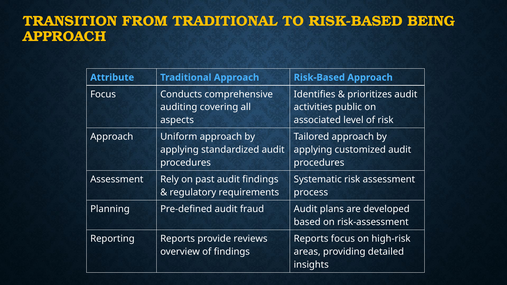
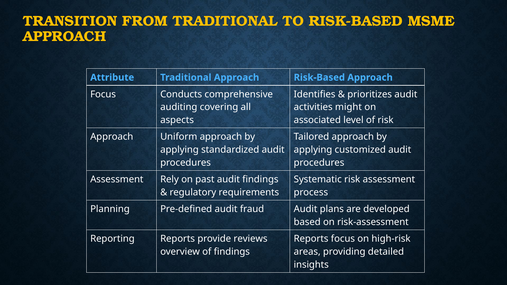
BEING: BEING -> MSME
public: public -> might
